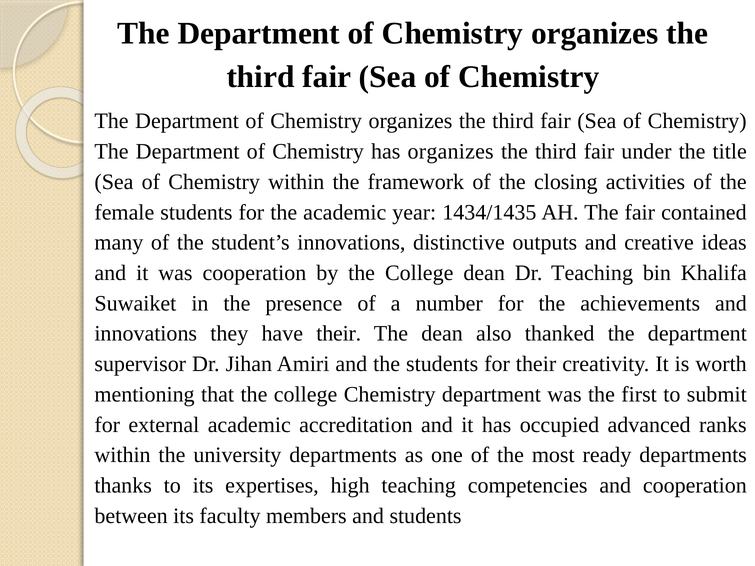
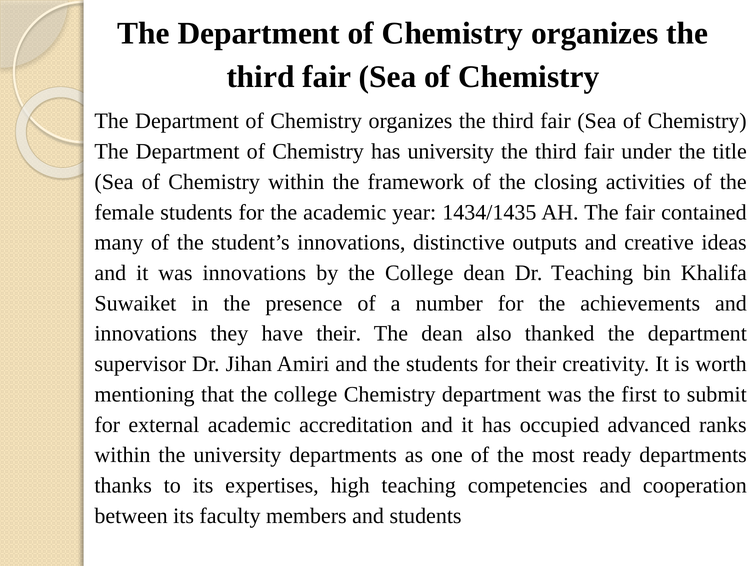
has organizes: organizes -> university
was cooperation: cooperation -> innovations
